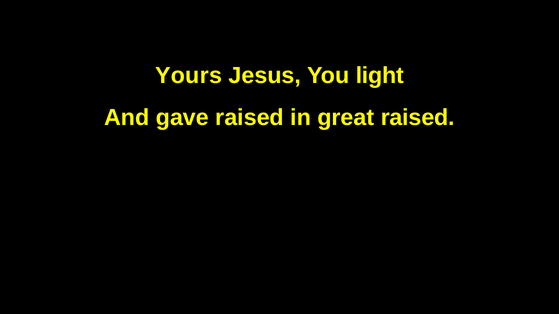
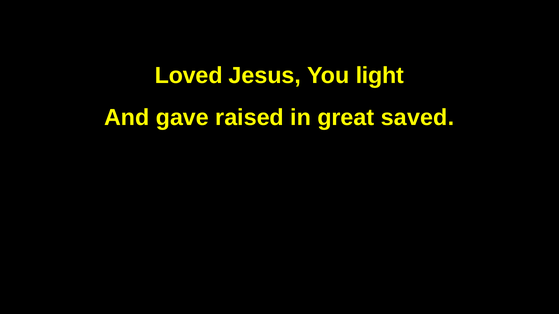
Yours: Yours -> Loved
great raised: raised -> saved
